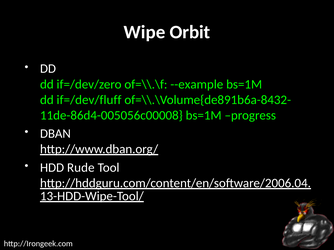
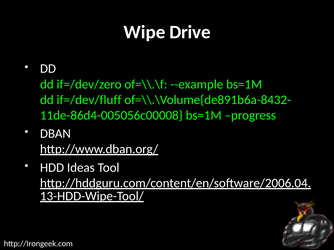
Orbit: Orbit -> Drive
Rude: Rude -> Ideas
